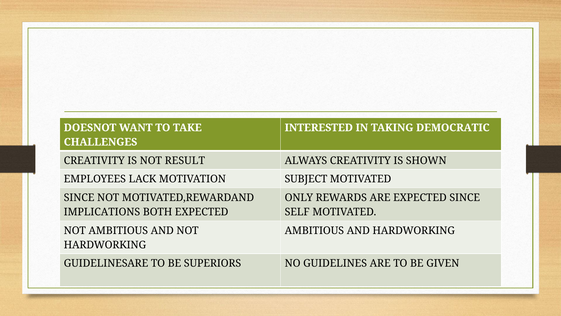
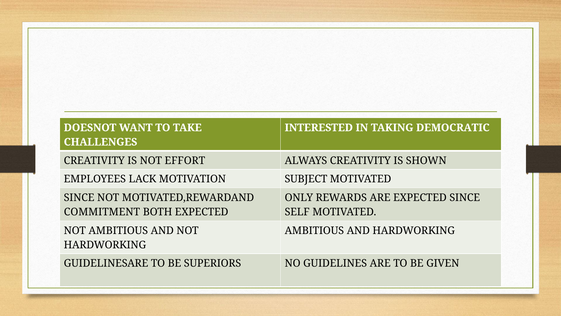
RESULT: RESULT -> EFFORT
IMPLICATIONS: IMPLICATIONS -> COMMITMENT
